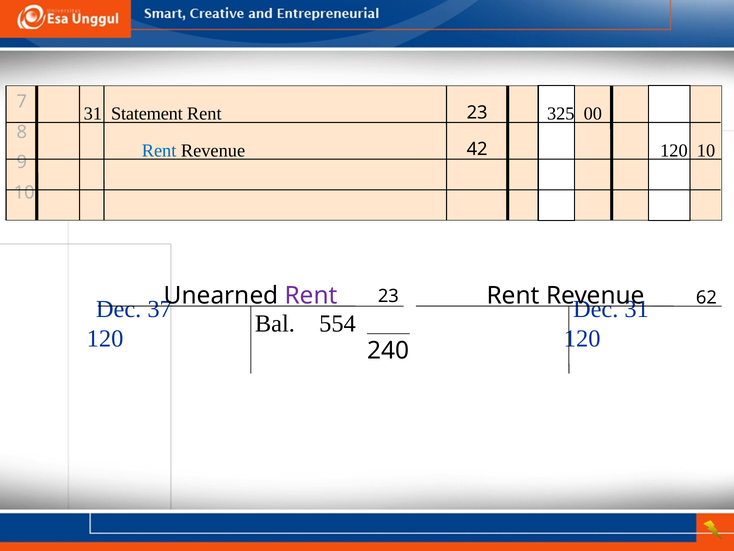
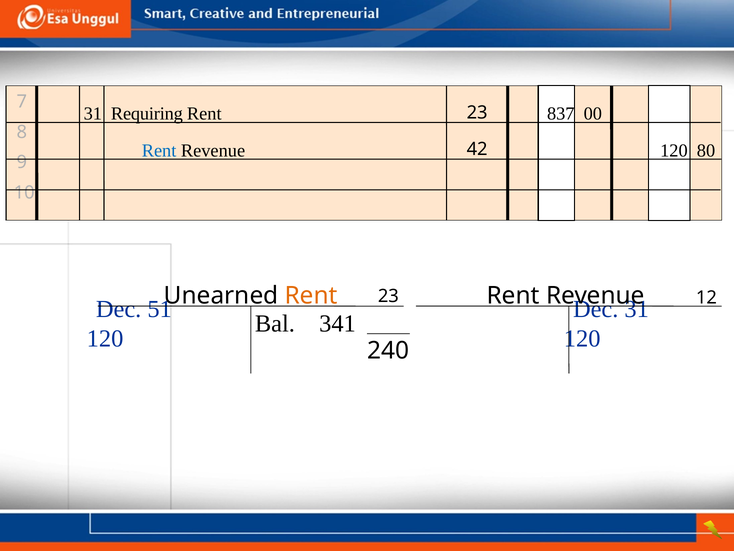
Statement: Statement -> Requiring
325: 325 -> 837
120 10: 10 -> 80
Rent at (311, 295) colour: purple -> orange
62: 62 -> 12
37: 37 -> 51
554: 554 -> 341
